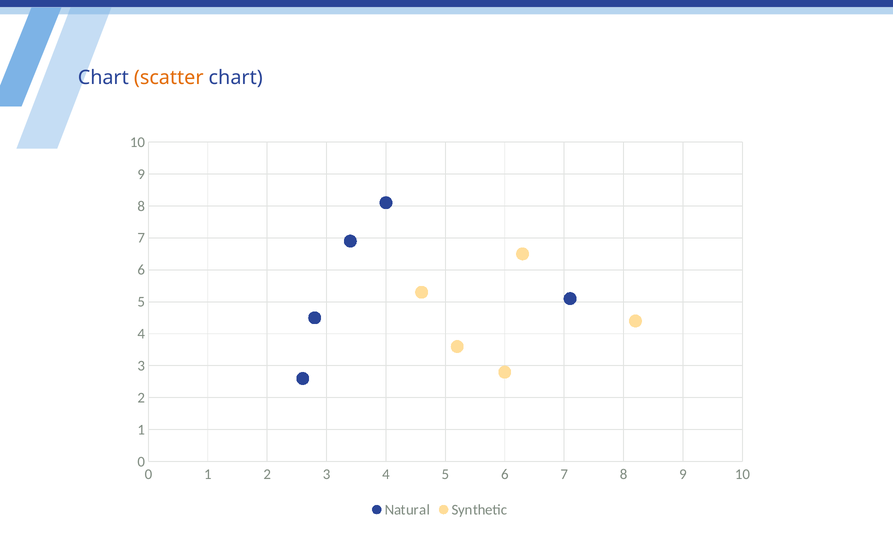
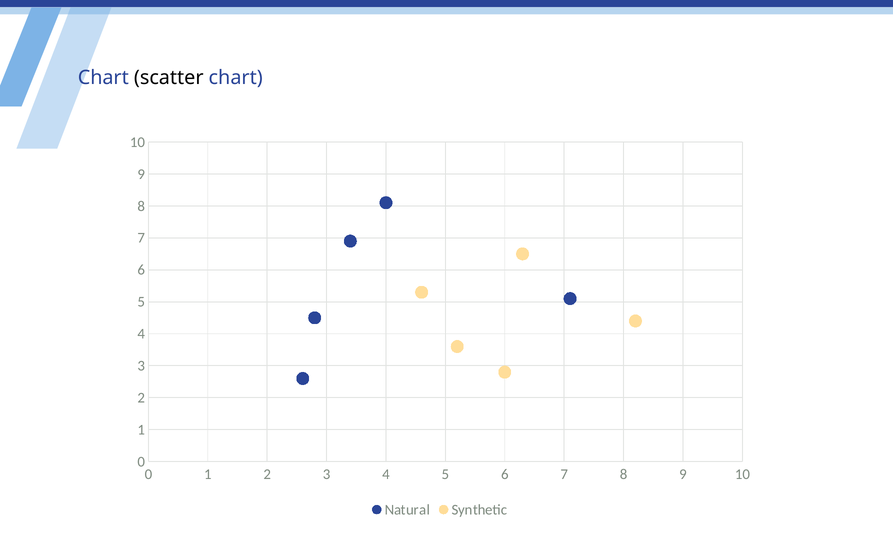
scatter colour: orange -> black
